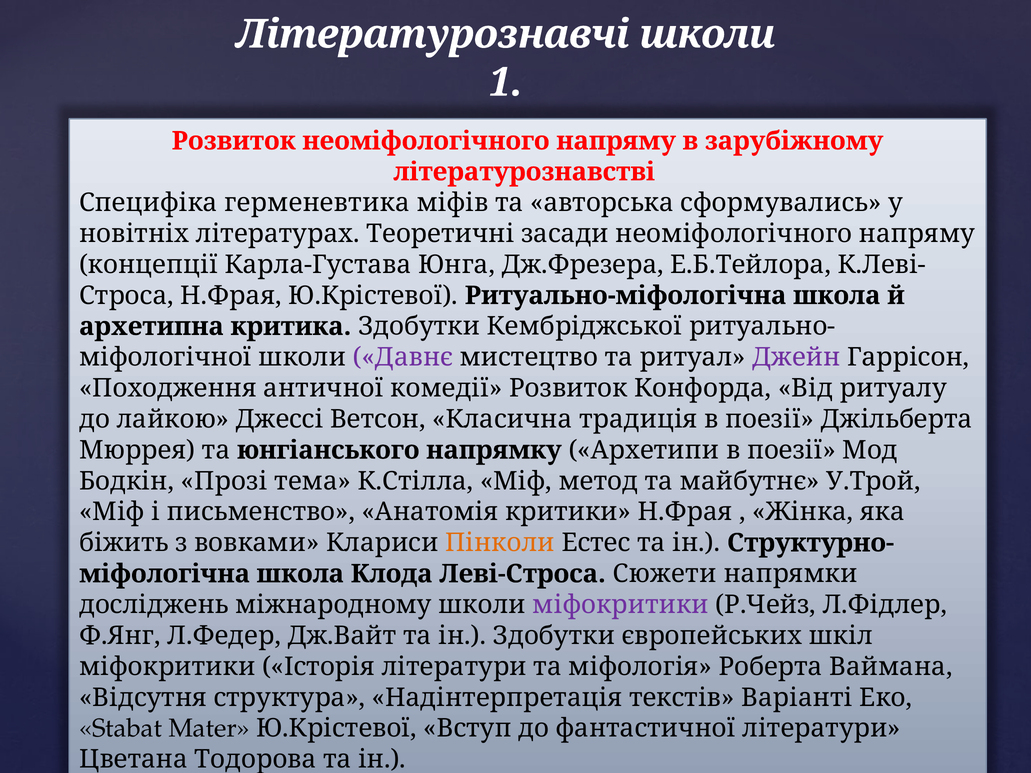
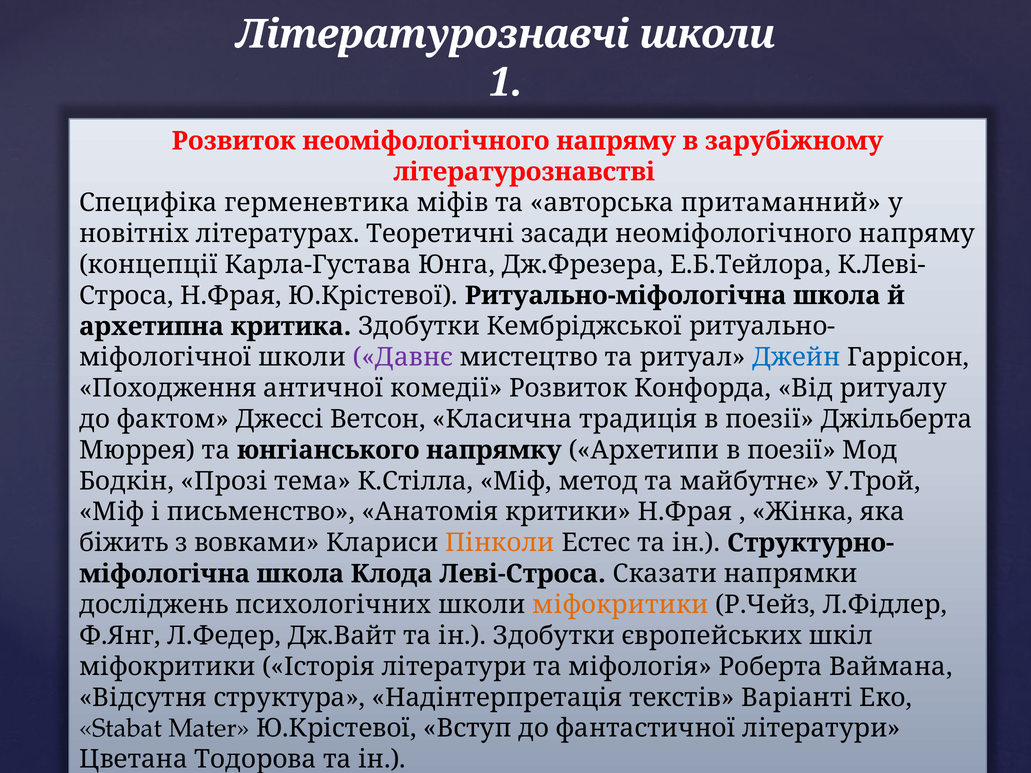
сформувались: сформувались -> притаманний
Джейн colour: purple -> blue
лайкою: лайкою -> фактом
Сюжети: Сюжети -> Сказати
міжнародному: міжнародному -> психологічних
міфокритики at (621, 605) colour: purple -> orange
